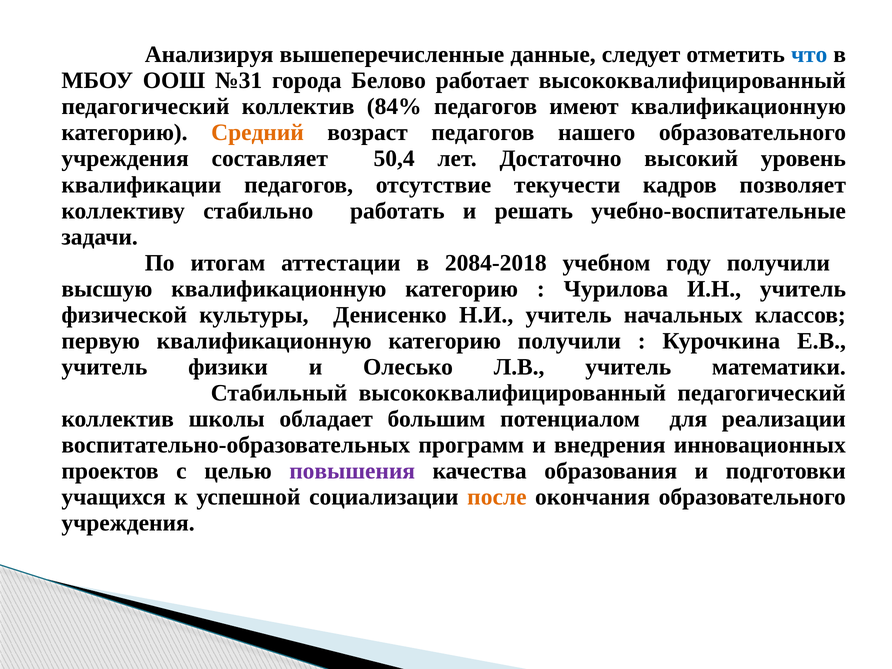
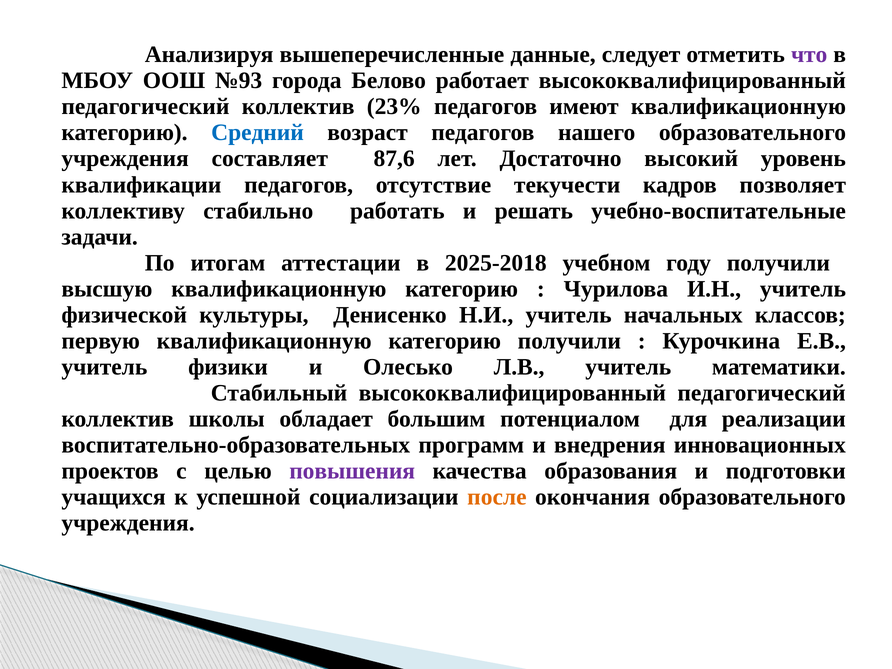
что colour: blue -> purple
№31: №31 -> №93
84%: 84% -> 23%
Средний colour: orange -> blue
50,4: 50,4 -> 87,6
2084-2018: 2084-2018 -> 2025-2018
